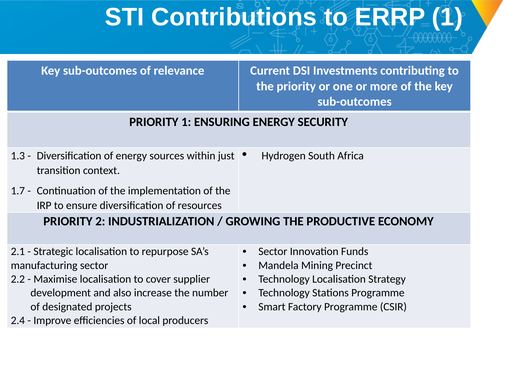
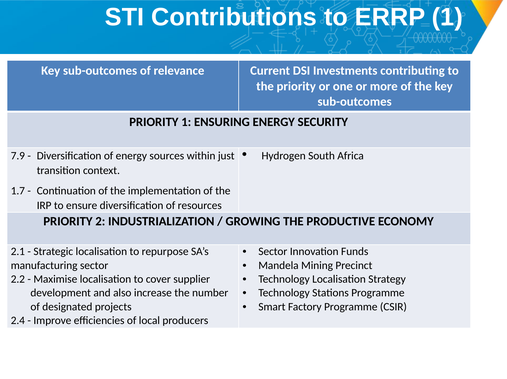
1.3: 1.3 -> 7.9
